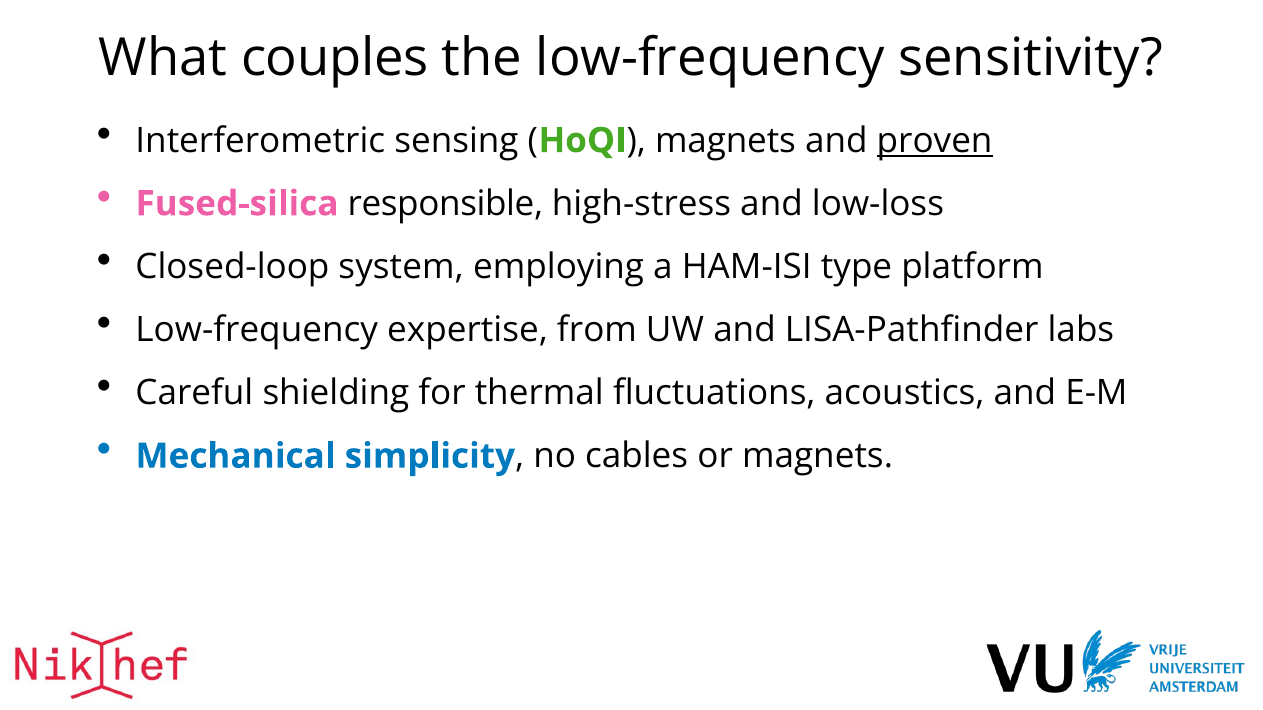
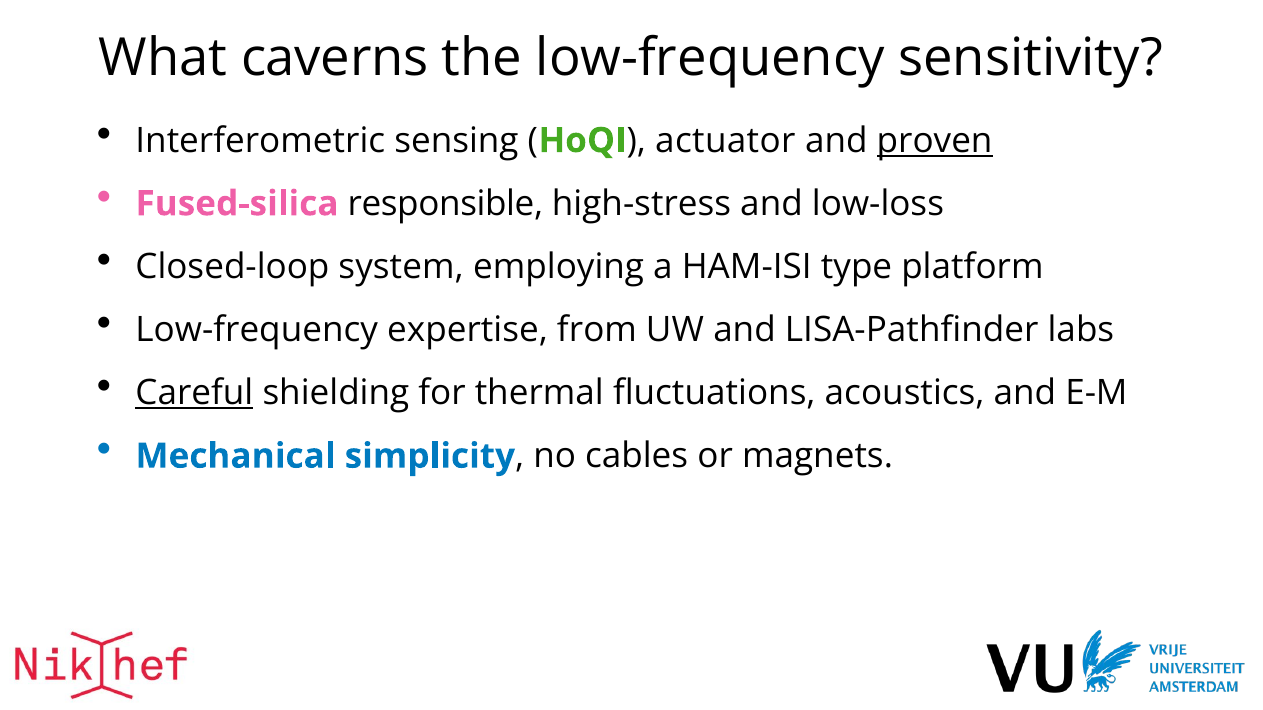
couples: couples -> caverns
HoQI magnets: magnets -> actuator
Careful underline: none -> present
